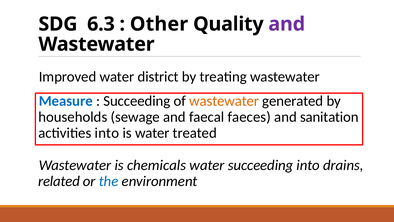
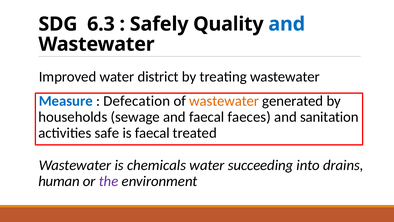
Other: Other -> Safely
and at (287, 24) colour: purple -> blue
Succeeding at (137, 101): Succeeding -> Defecation
activities into: into -> safe
is water: water -> faecal
related: related -> human
the colour: blue -> purple
